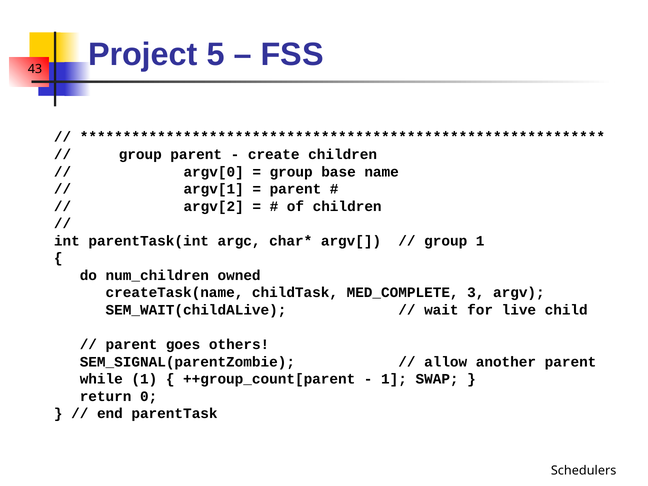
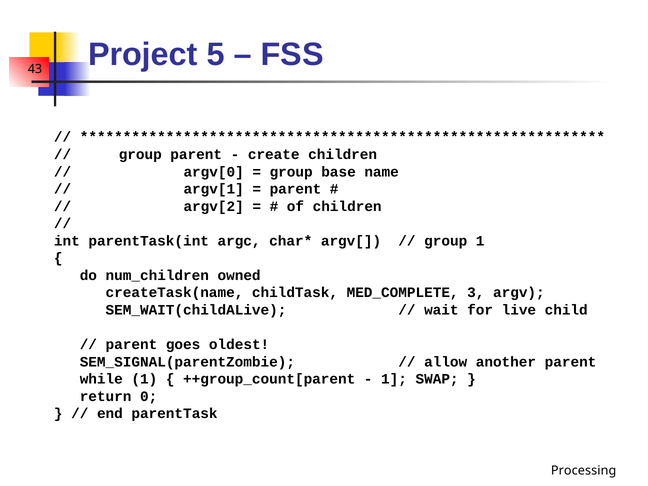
others: others -> oldest
Schedulers: Schedulers -> Processing
